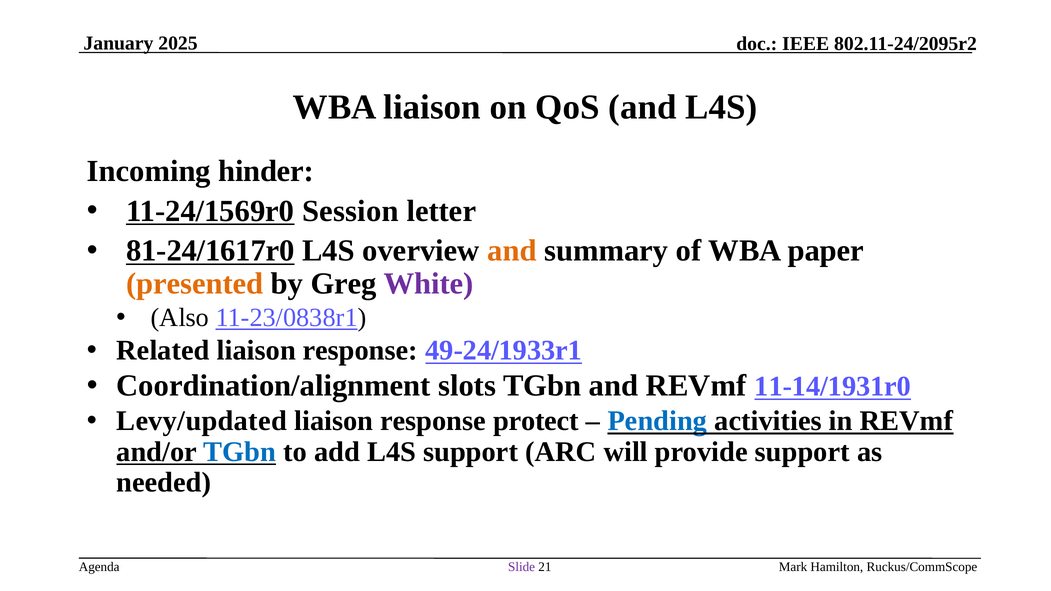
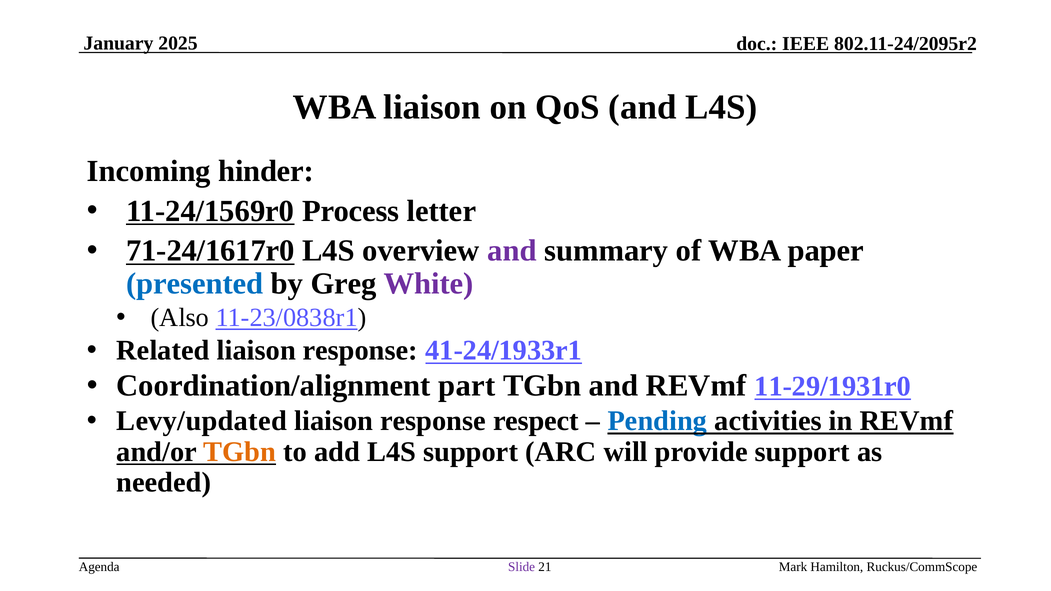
Session: Session -> Process
81-24/1617r0: 81-24/1617r0 -> 71-24/1617r0
and at (512, 251) colour: orange -> purple
presented colour: orange -> blue
49-24/1933r1: 49-24/1933r1 -> 41-24/1933r1
slots: slots -> part
11-14/1931r0: 11-14/1931r0 -> 11-29/1931r0
protect: protect -> respect
TGbn at (239, 452) colour: blue -> orange
